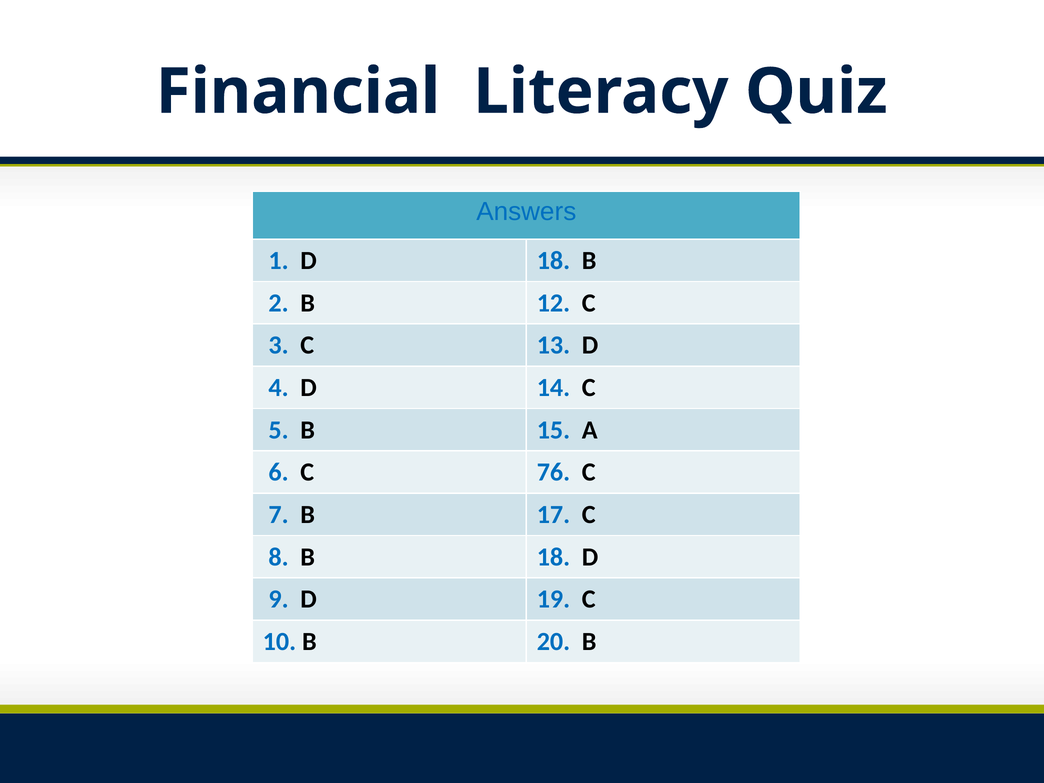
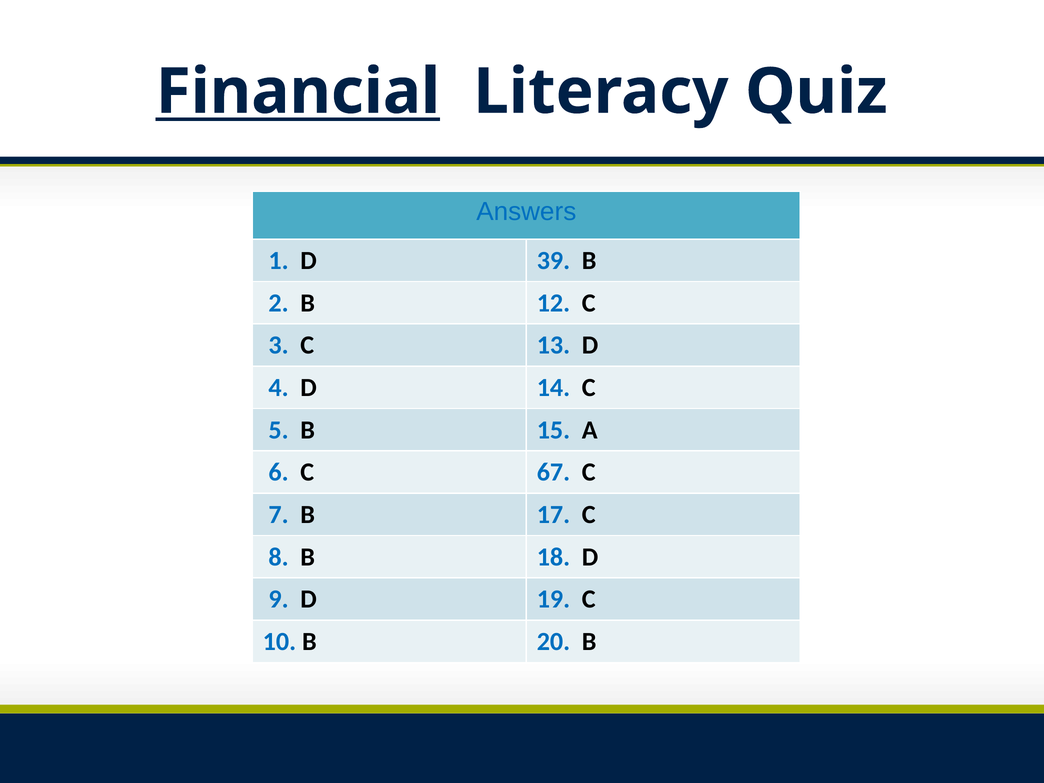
Financial underline: none -> present
D 18: 18 -> 39
76: 76 -> 67
